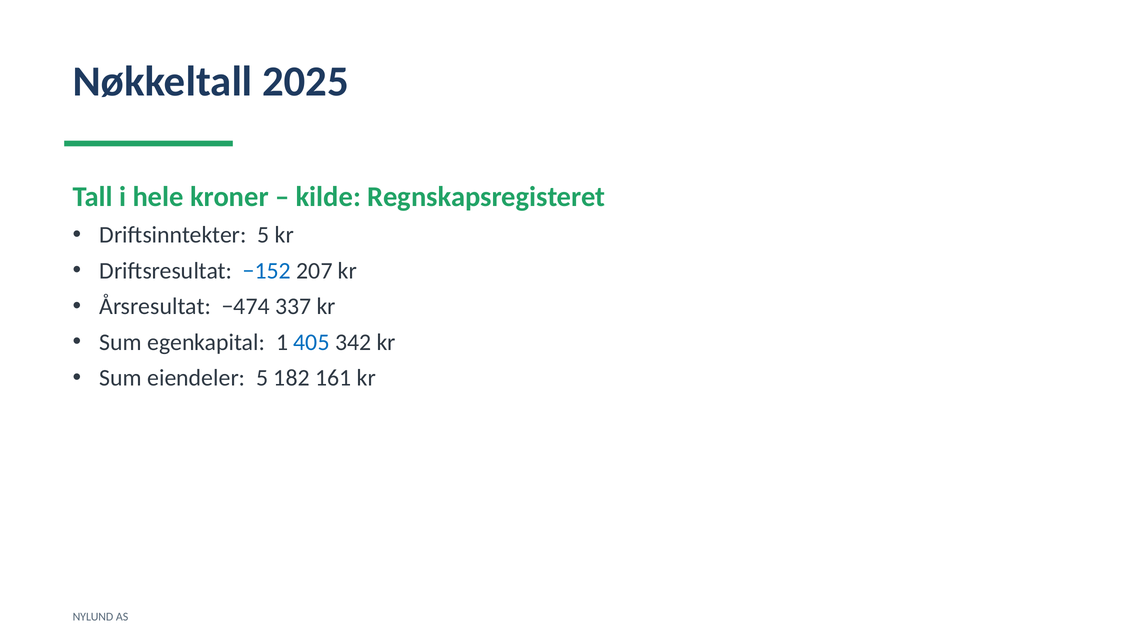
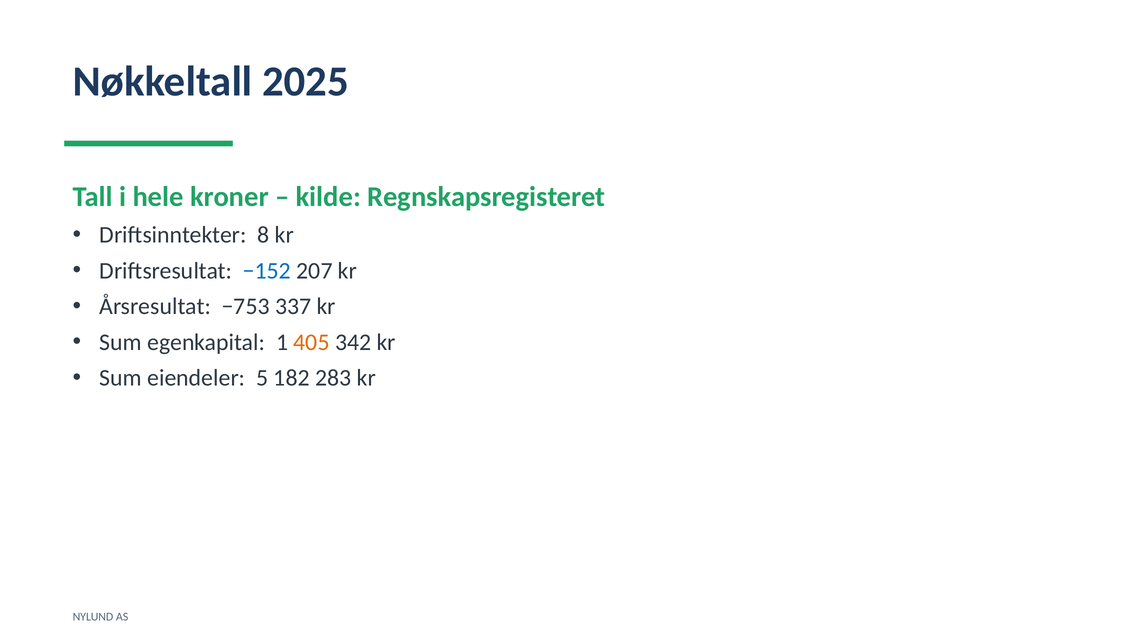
Driftsinntekter 5: 5 -> 8
−474: −474 -> −753
405 colour: blue -> orange
161: 161 -> 283
